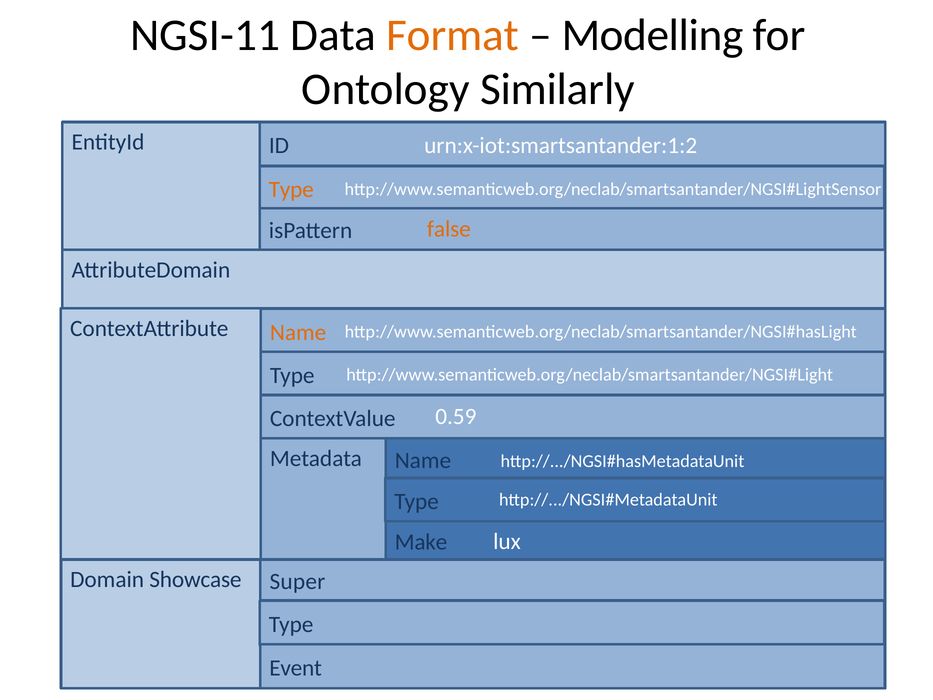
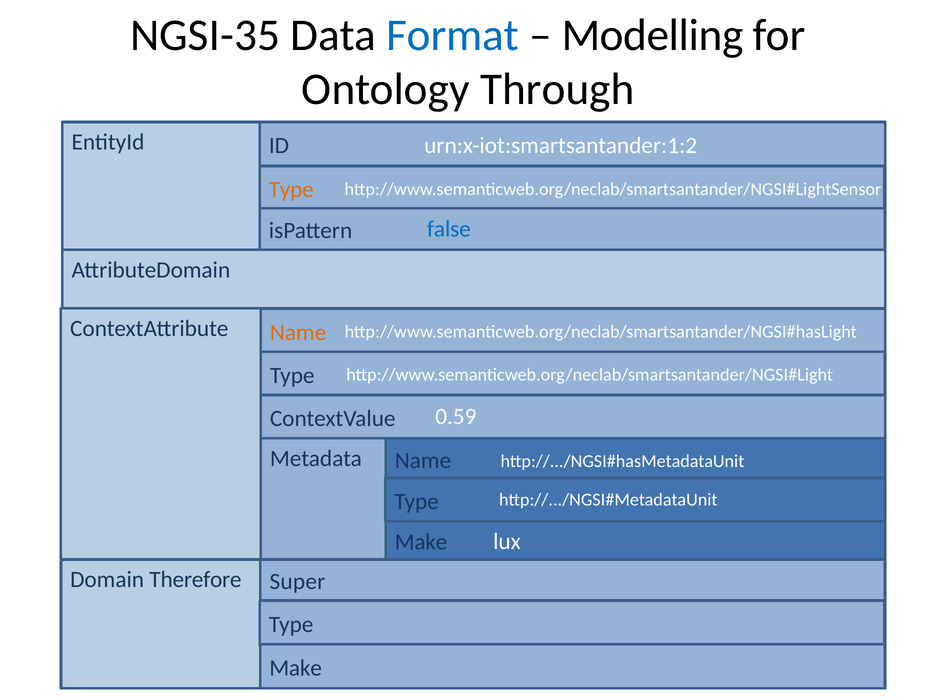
NGSI-11: NGSI-11 -> NGSI-35
Format colour: orange -> blue
Similarly: Similarly -> Through
false colour: orange -> blue
Showcase: Showcase -> Therefore
Event at (296, 668): Event -> Make
